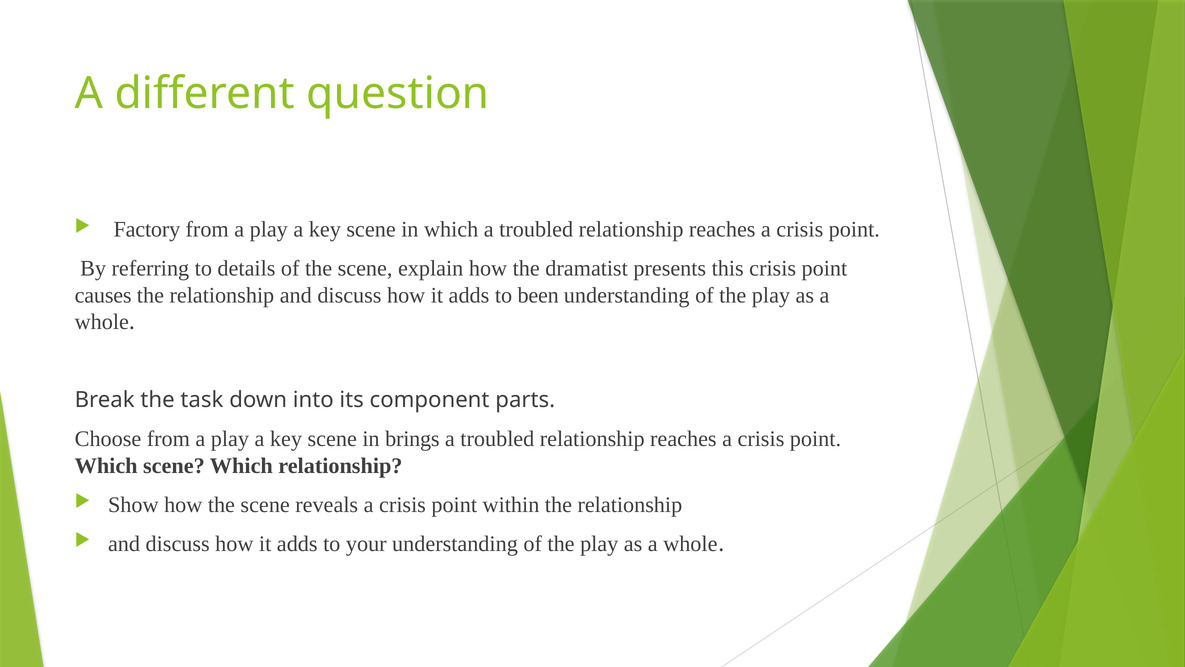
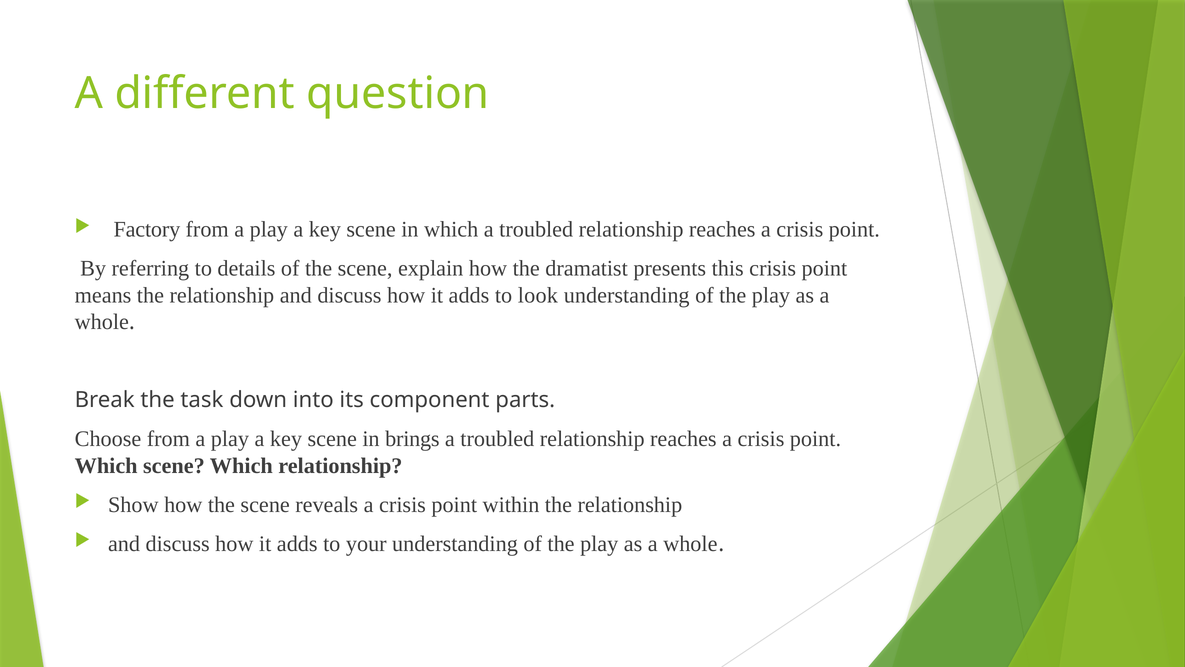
causes: causes -> means
been: been -> look
